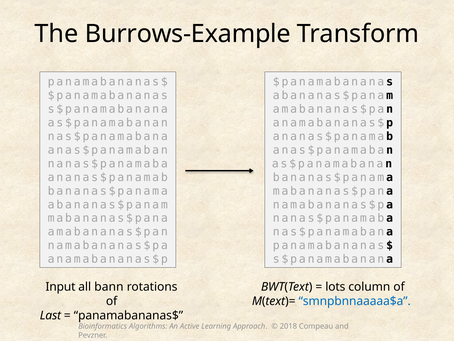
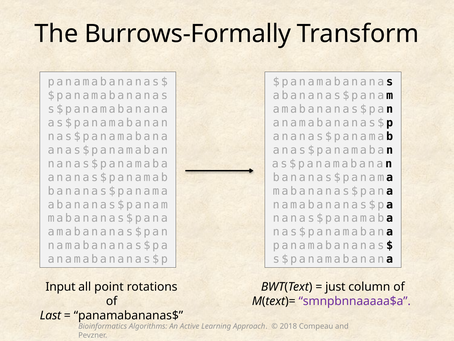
Burrows-Example: Burrows-Example -> Burrows-Formally
bann: bann -> point
lots: lots -> just
smnpbnnaaaaa$a colour: blue -> purple
